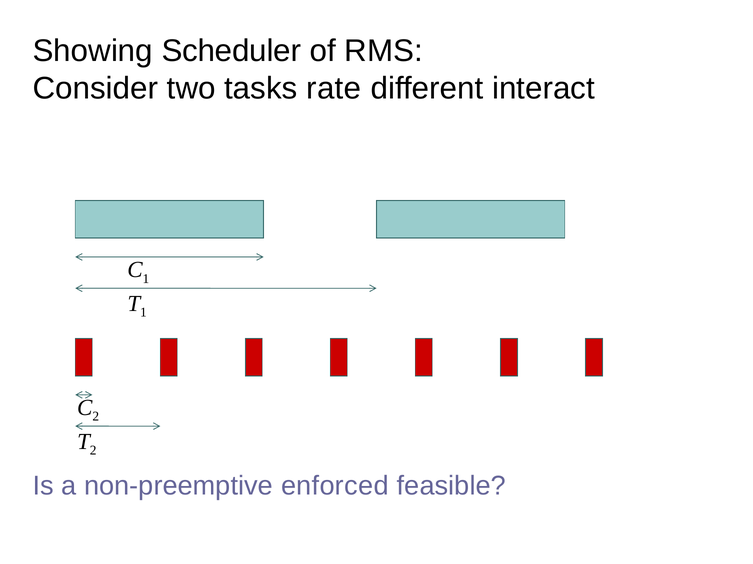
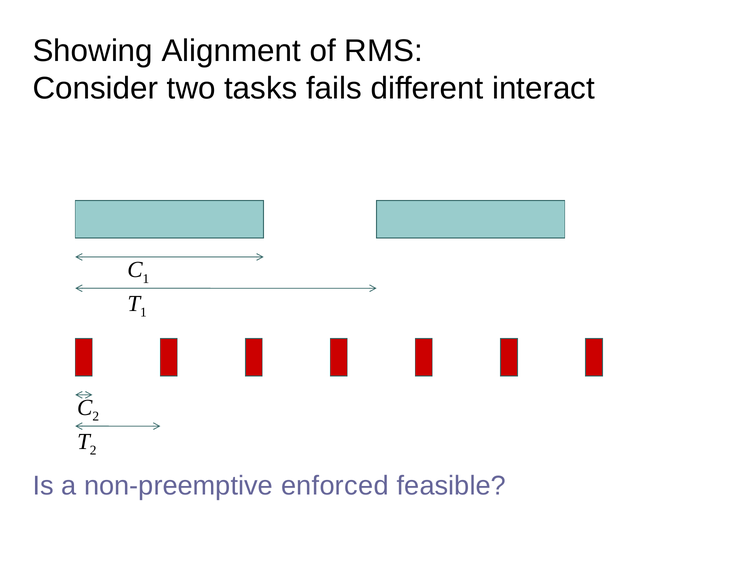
Scheduler: Scheduler -> Alignment
rate: rate -> fails
